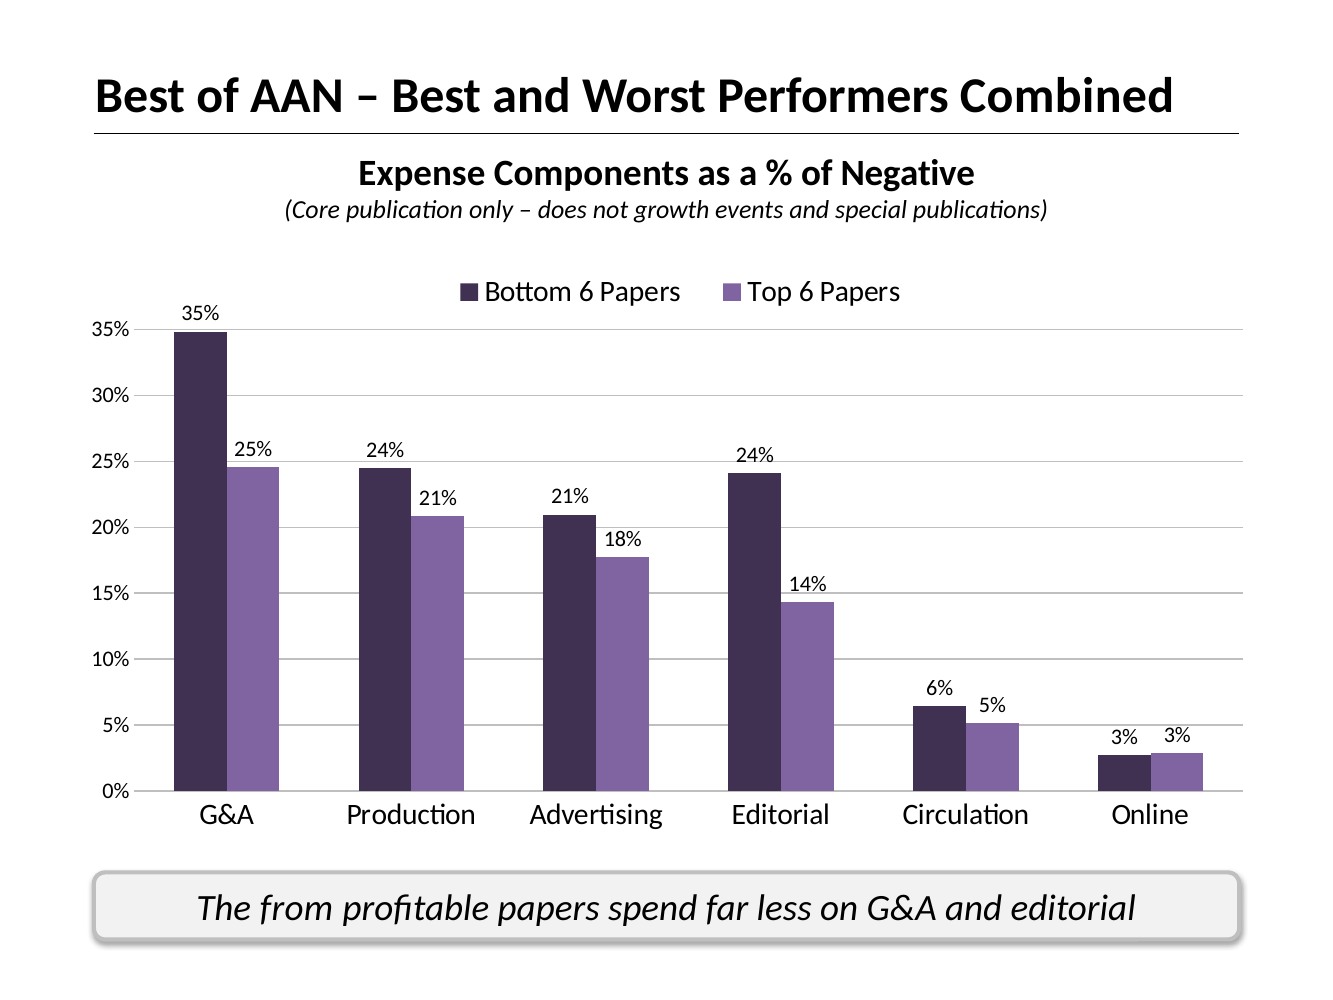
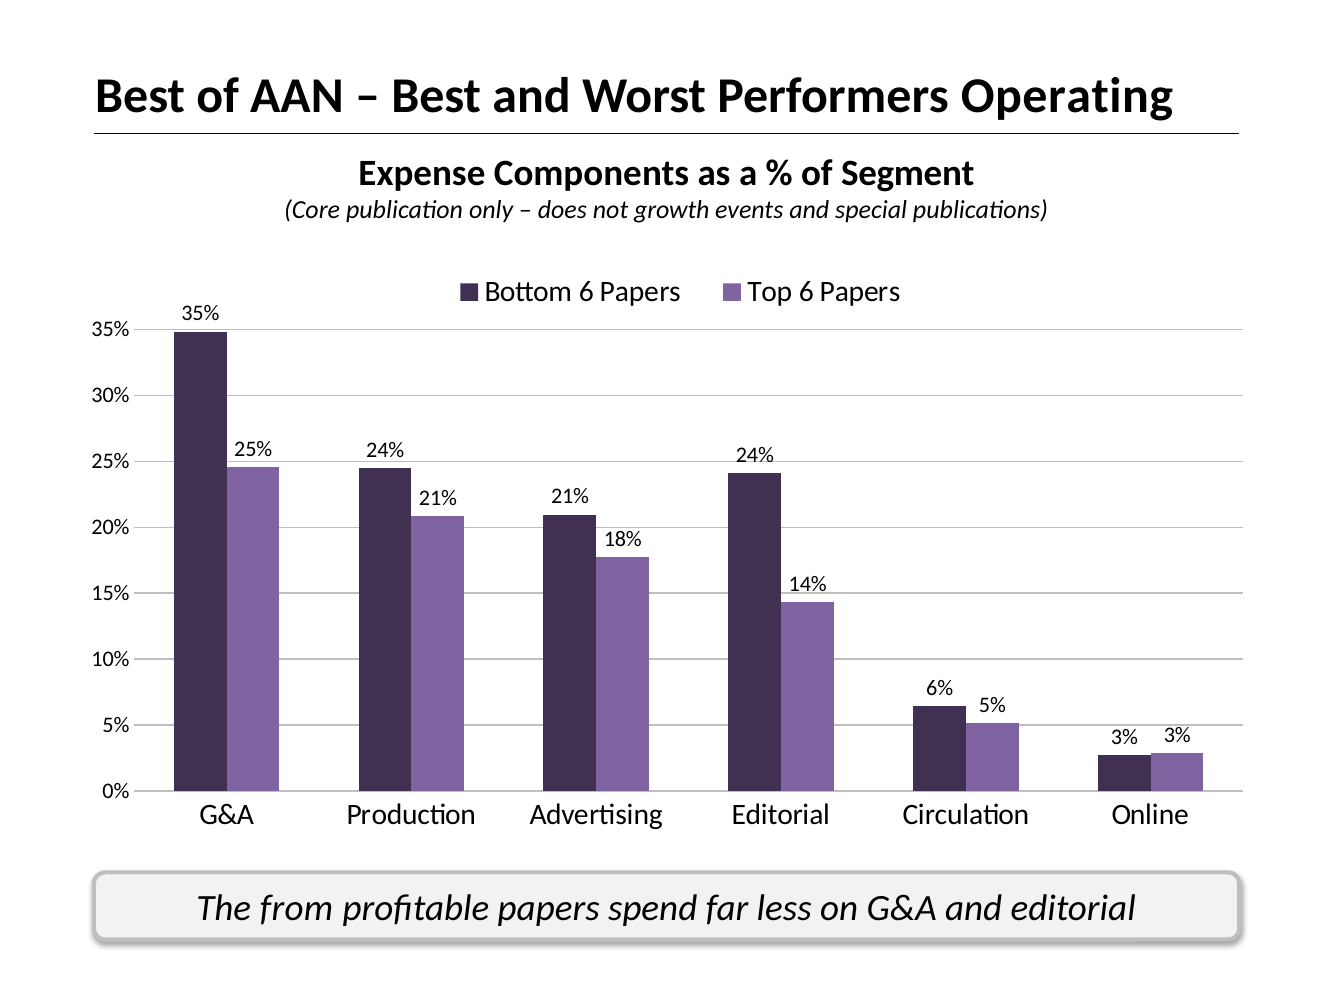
Combined: Combined -> Operating
Negative: Negative -> Segment
